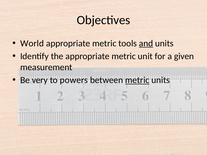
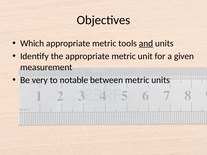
World: World -> Which
powers: powers -> notable
metric at (137, 80) underline: present -> none
